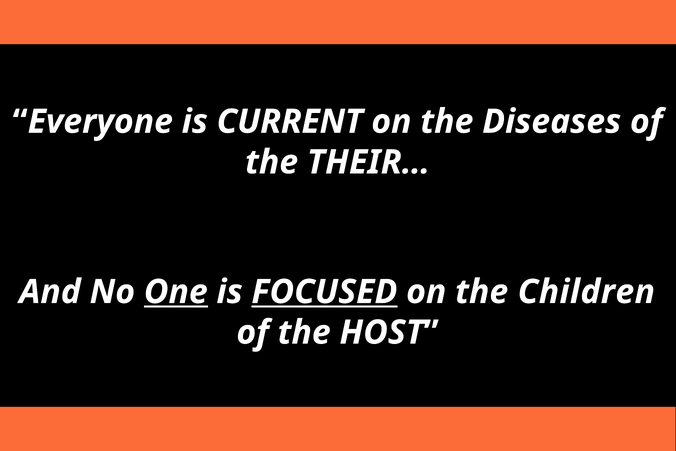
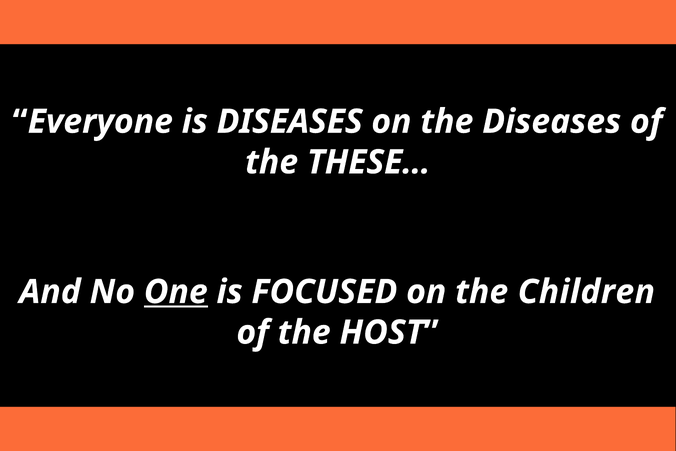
is CURRENT: CURRENT -> DISEASES
THEIR…: THEIR… -> THESE…
FOCUSED underline: present -> none
